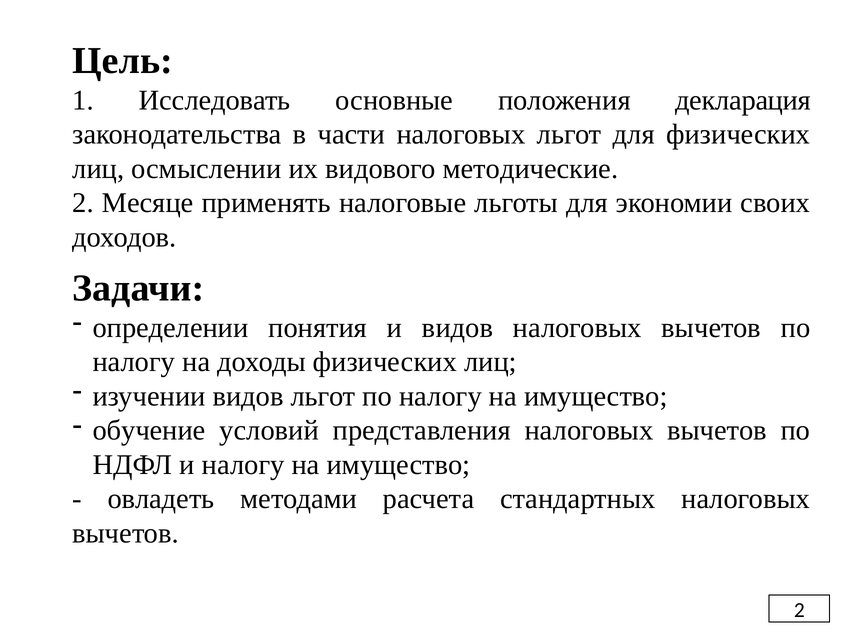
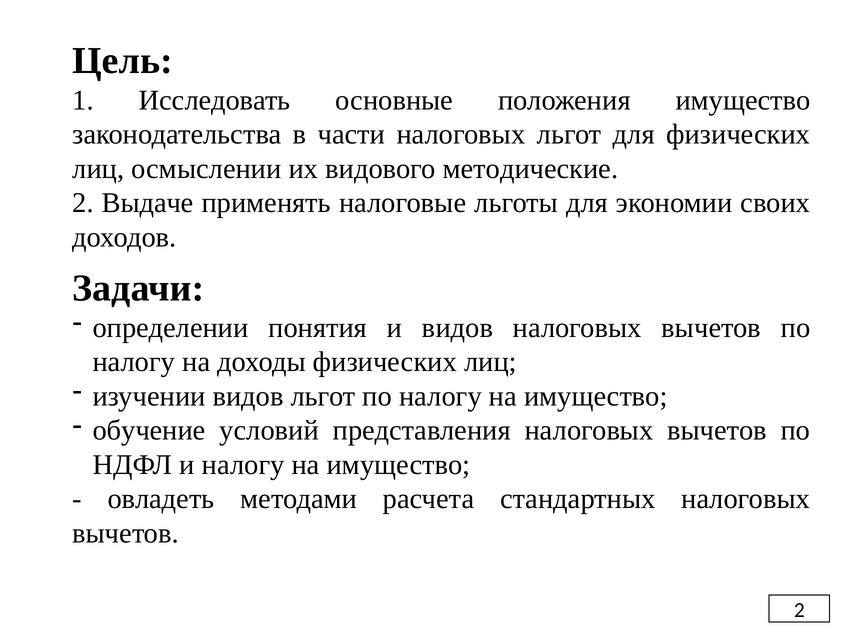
положения декларация: декларация -> имущество
Месяце: Месяце -> Выдаче
